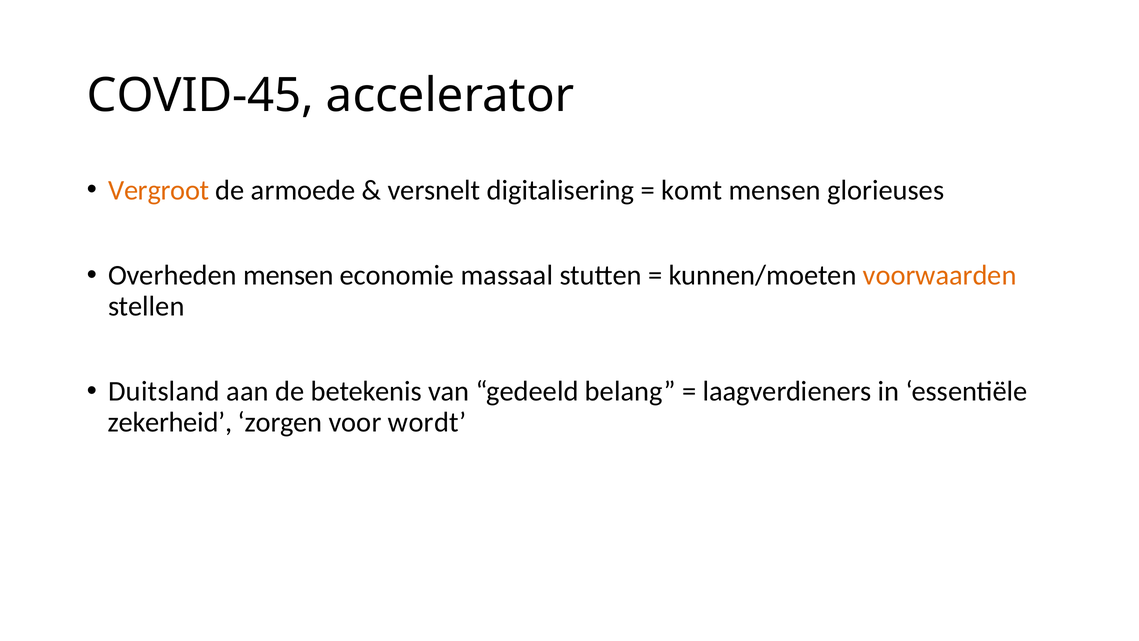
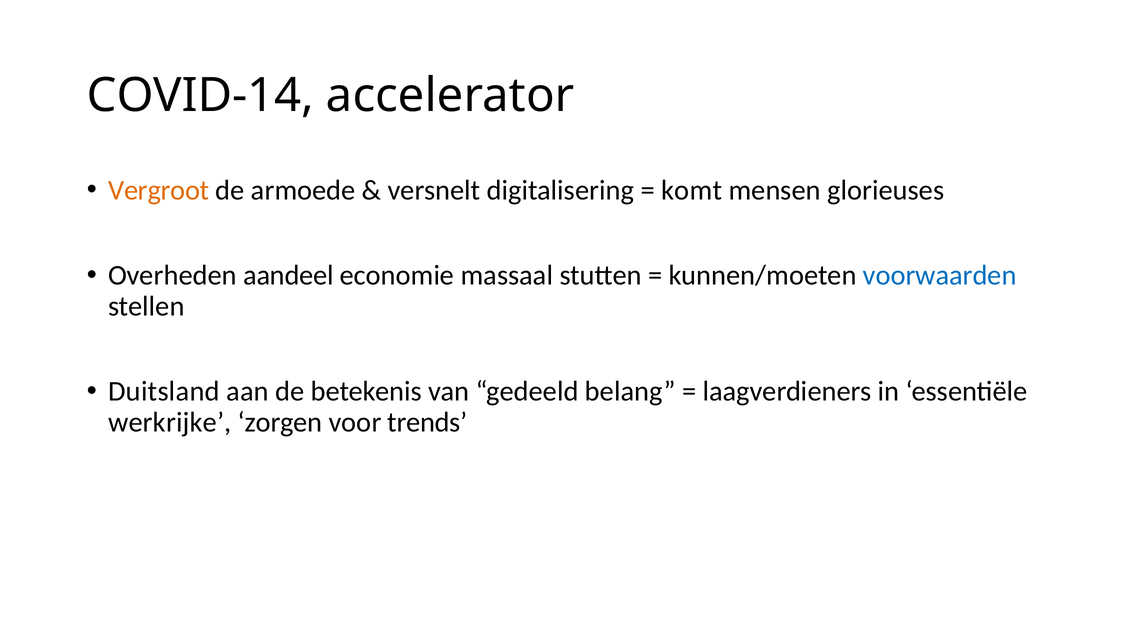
COVID-45: COVID-45 -> COVID-14
Overheden mensen: mensen -> aandeel
voorwaarden colour: orange -> blue
zekerheid: zekerheid -> werkrijke
wordt: wordt -> trends
